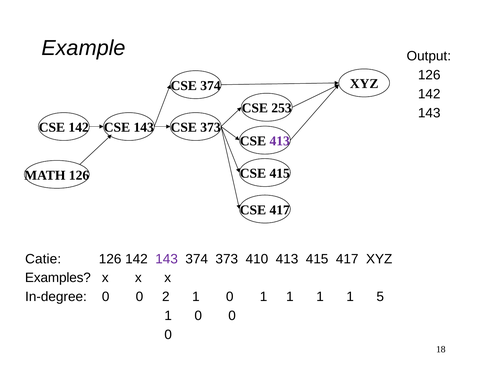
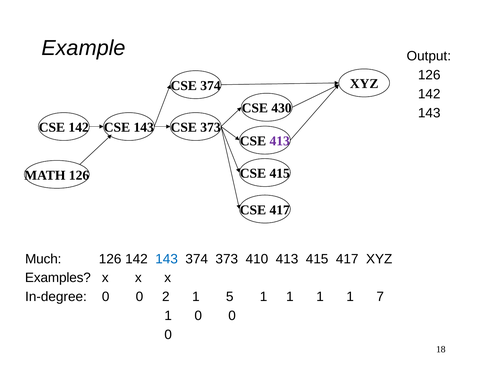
253: 253 -> 430
Catie: Catie -> Much
143 at (167, 259) colour: purple -> blue
2 1 0: 0 -> 5
5: 5 -> 7
